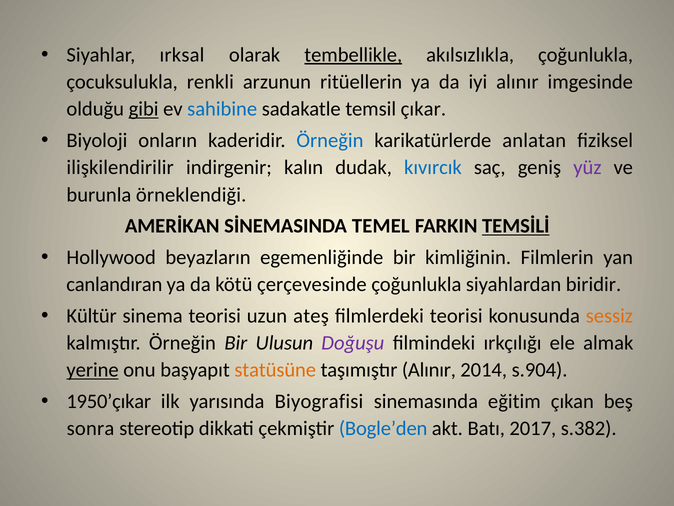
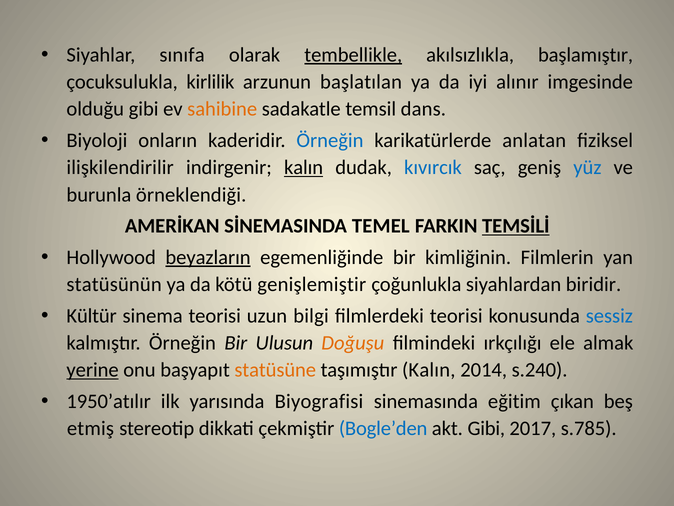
ırksal: ırksal -> sınıfa
akılsızlıkla çoğunlukla: çoğunlukla -> başlamıştır
renkli: renkli -> kirlilik
ritüellerin: ritüellerin -> başlatılan
gibi at (144, 109) underline: present -> none
sahibine colour: blue -> orange
çıkar: çıkar -> dans
kalın at (304, 167) underline: none -> present
yüz colour: purple -> blue
beyazların underline: none -> present
canlandıran: canlandıran -> statüsünün
çerçevesinde: çerçevesinde -> genişlemiştir
ateş: ateş -> bilgi
sessiz colour: orange -> blue
Doğuşu colour: purple -> orange
taşımıştır Alınır: Alınır -> Kalın
s.904: s.904 -> s.240
1950’çıkar: 1950’çıkar -> 1950’atılır
sonra: sonra -> etmiş
akt Batı: Batı -> Gibi
s.382: s.382 -> s.785
